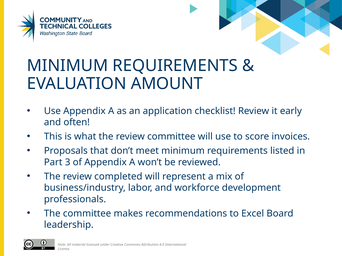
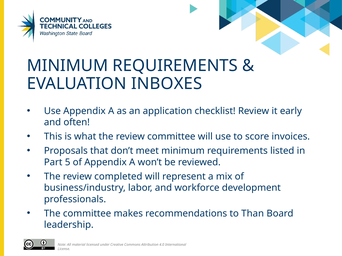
AMOUNT: AMOUNT -> INBOXES
3: 3 -> 5
Excel: Excel -> Than
